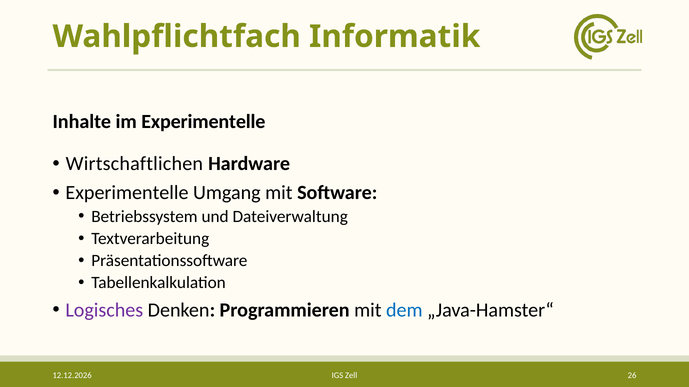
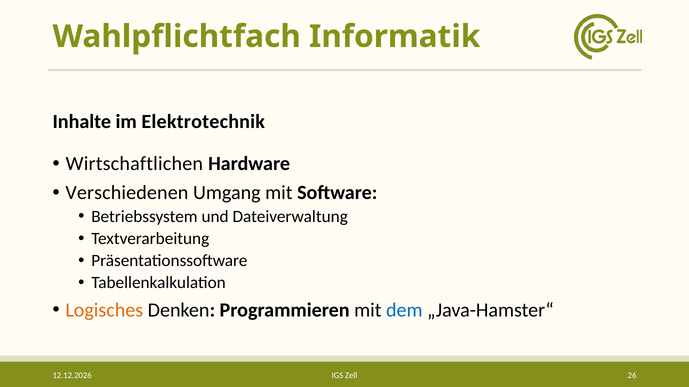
im Experimentelle: Experimentelle -> Elektrotechnik
Experimentelle at (127, 193): Experimentelle -> Verschiedenen
Logisches colour: purple -> orange
